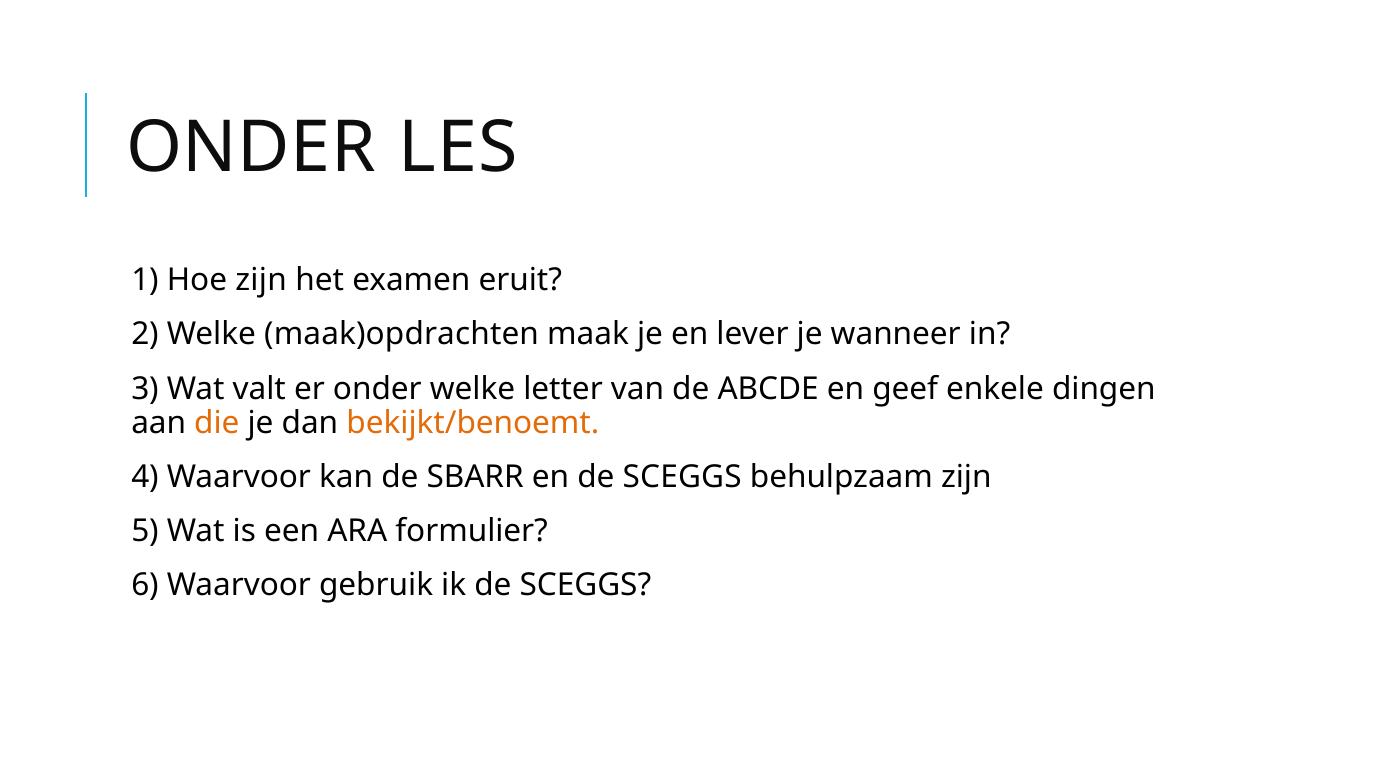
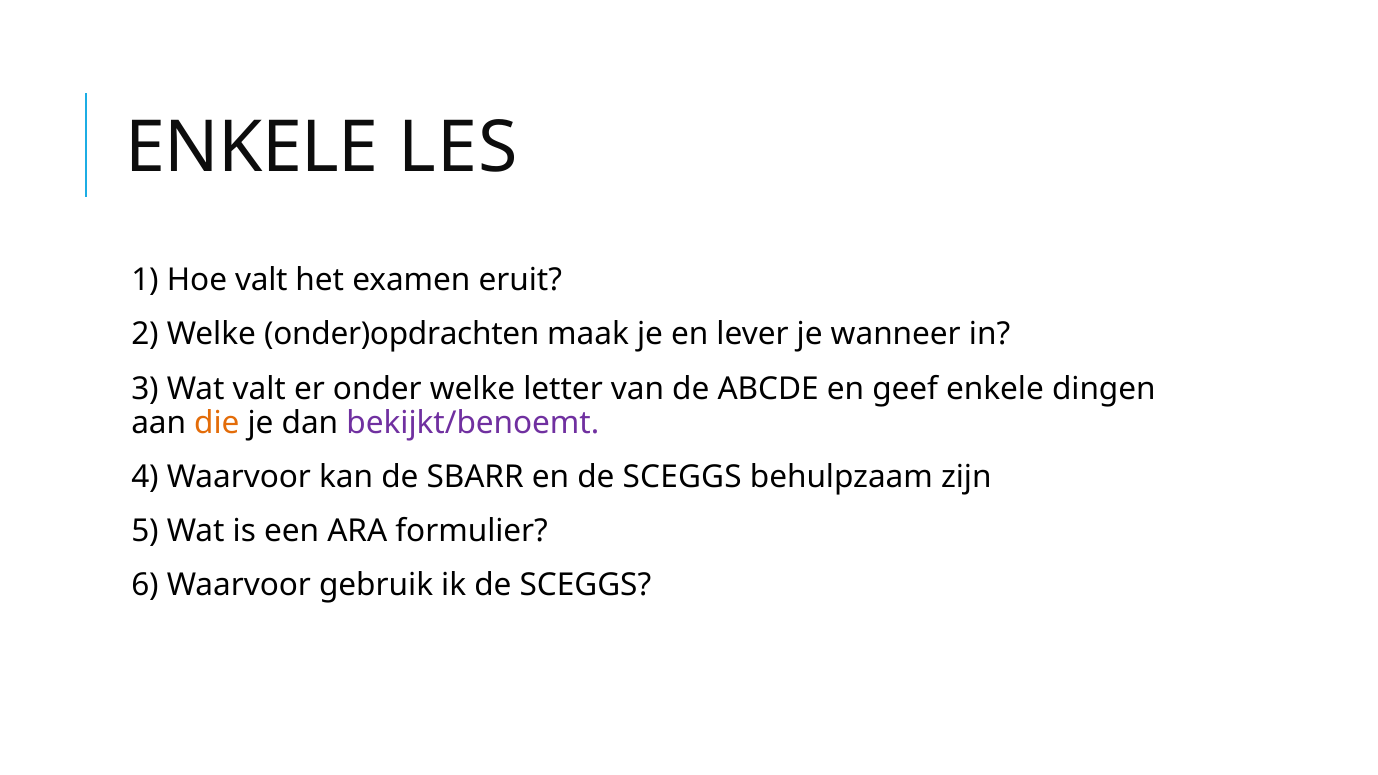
ONDER at (251, 148): ONDER -> ENKELE
Hoe zijn: zijn -> valt
maak)opdrachten: maak)opdrachten -> onder)opdrachten
bekijkt/benoemt colour: orange -> purple
